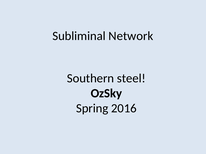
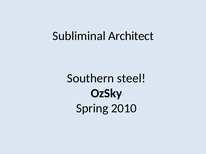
Network: Network -> Architect
2016: 2016 -> 2010
